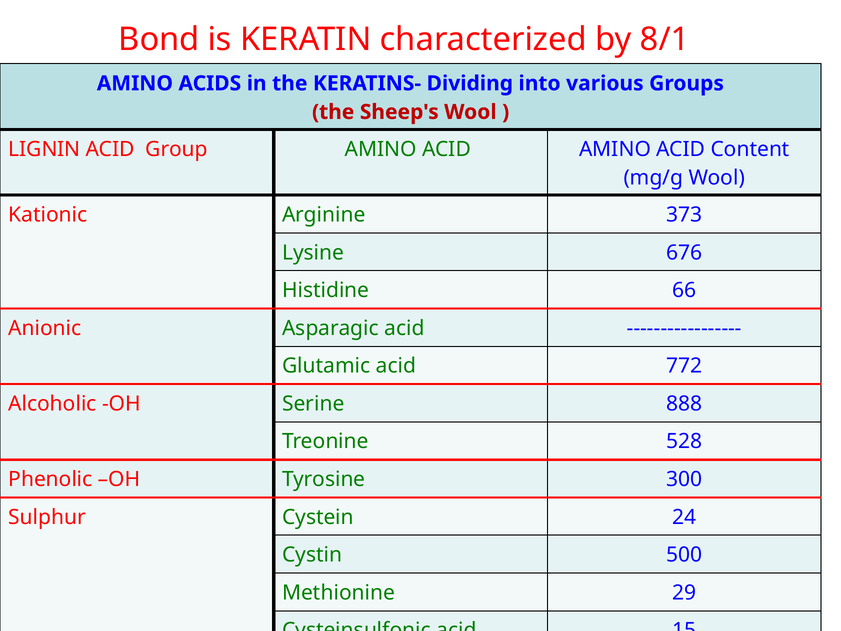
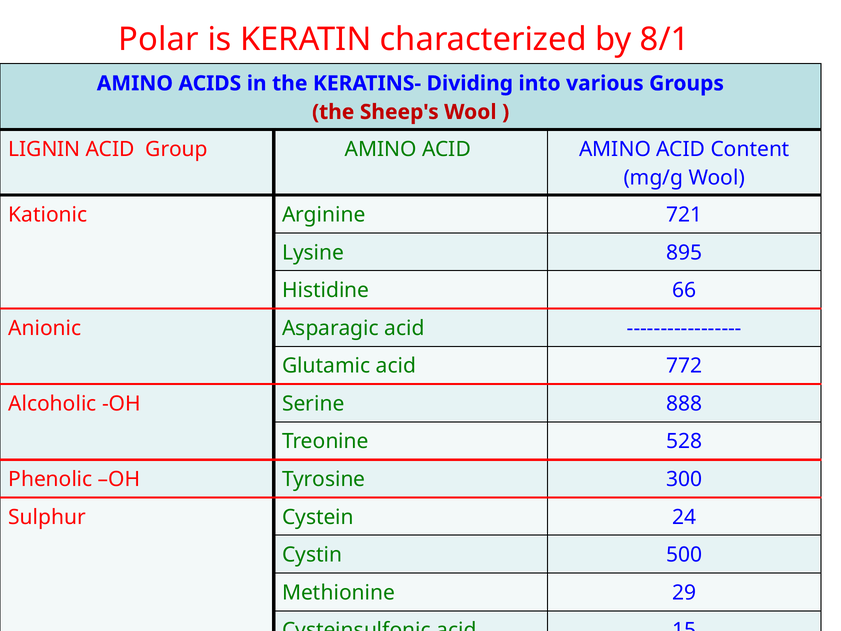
Bond: Bond -> Polar
373: 373 -> 721
676: 676 -> 895
